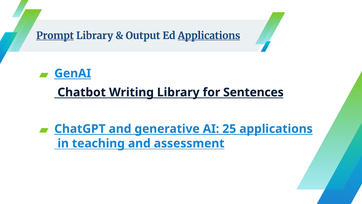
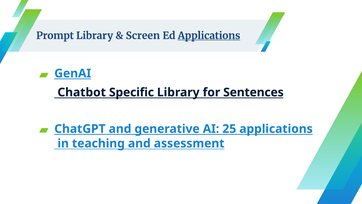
Prompt underline: present -> none
Output: Output -> Screen
Writing: Writing -> Specific
